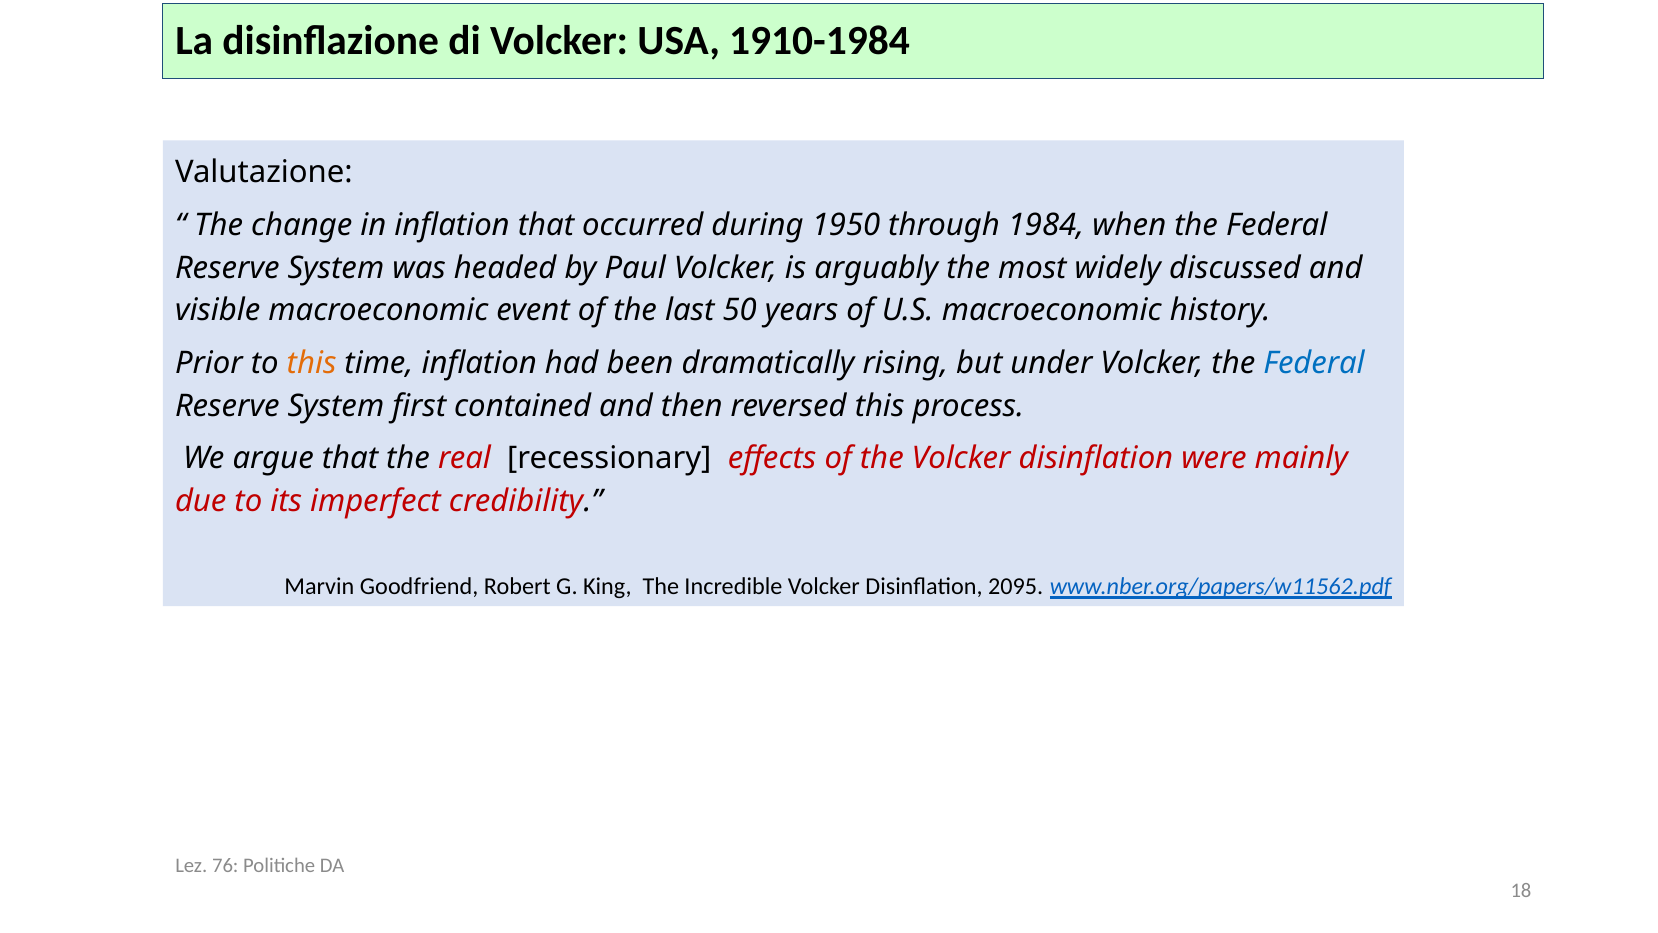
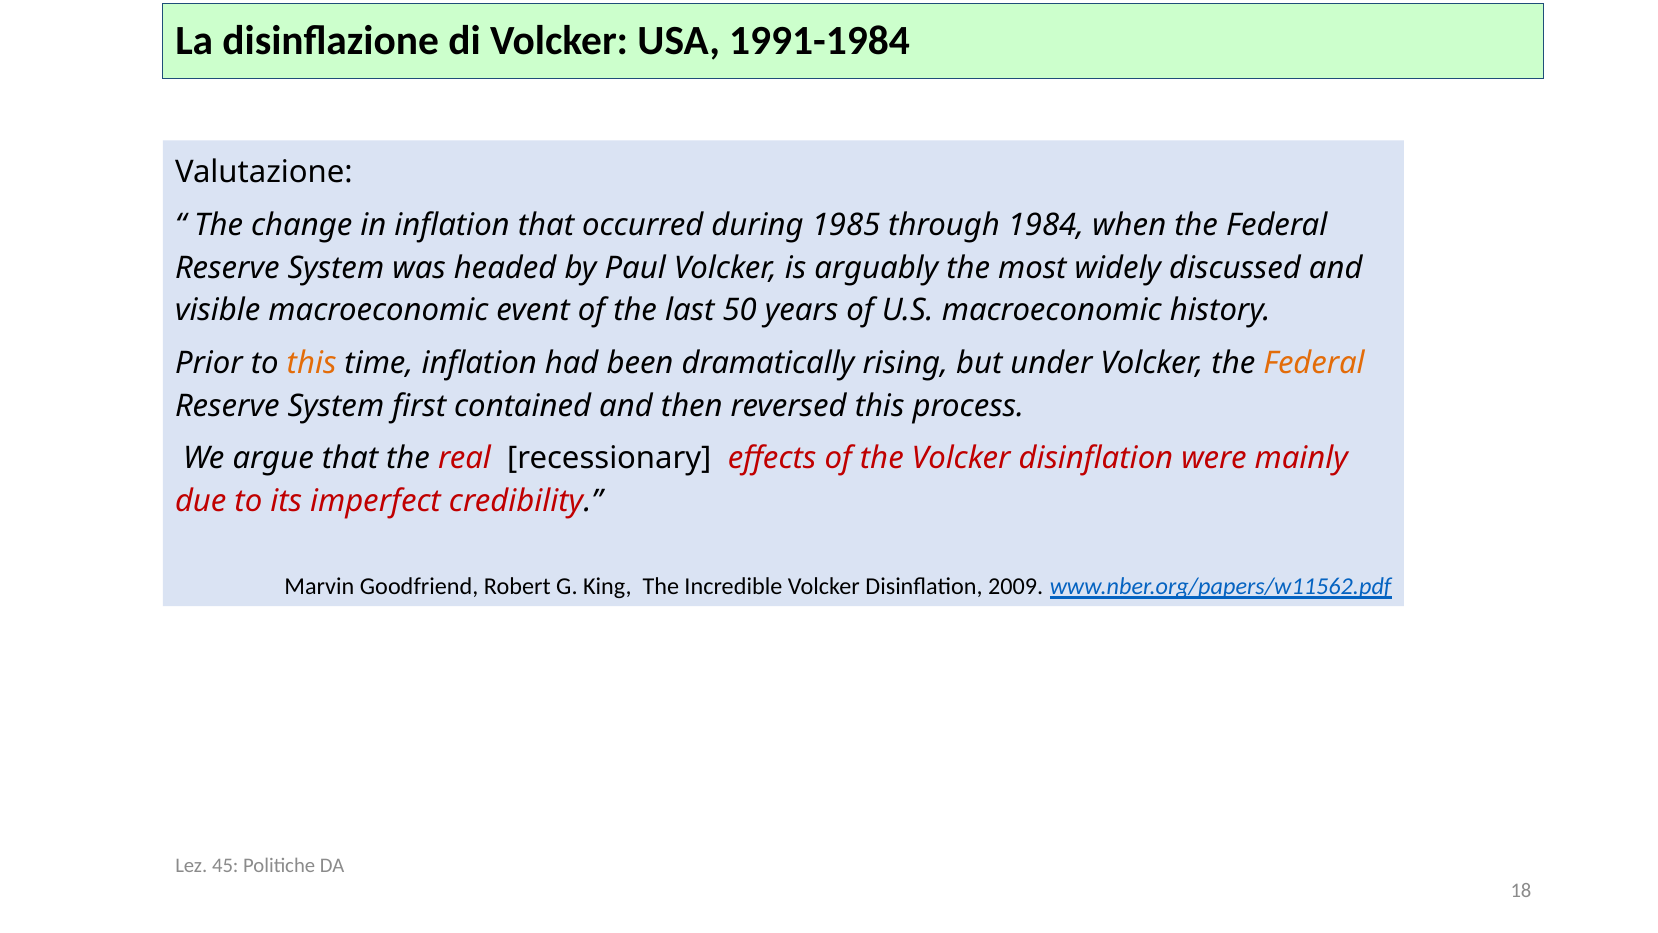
1910-1984: 1910-1984 -> 1991-1984
1950: 1950 -> 1985
Federal at (1314, 363) colour: blue -> orange
2095: 2095 -> 2009
76: 76 -> 45
